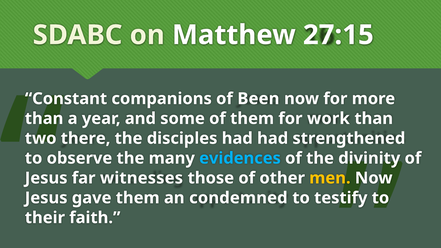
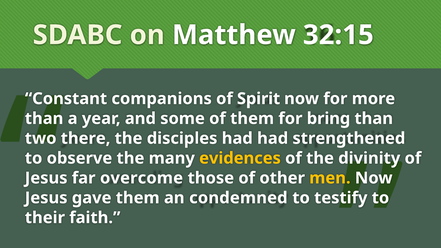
27:15: 27:15 -> 32:15
Been: Been -> Spirit
work: work -> bring
evidences colour: light blue -> yellow
witnesses: witnesses -> overcome
